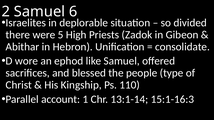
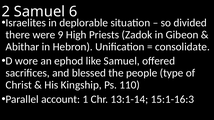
5: 5 -> 9
